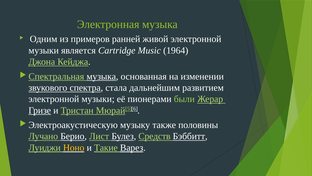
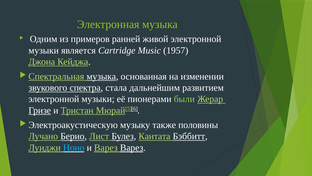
1964: 1964 -> 1957
Средств: Средств -> Кантата
Ноно colour: yellow -> light blue
и Такие: Такие -> Варез
